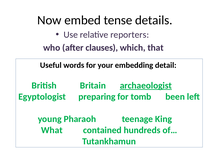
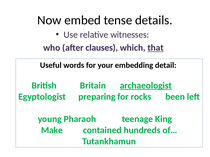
reporters: reporters -> witnesses
that underline: none -> present
tomb: tomb -> rocks
What: What -> Make
